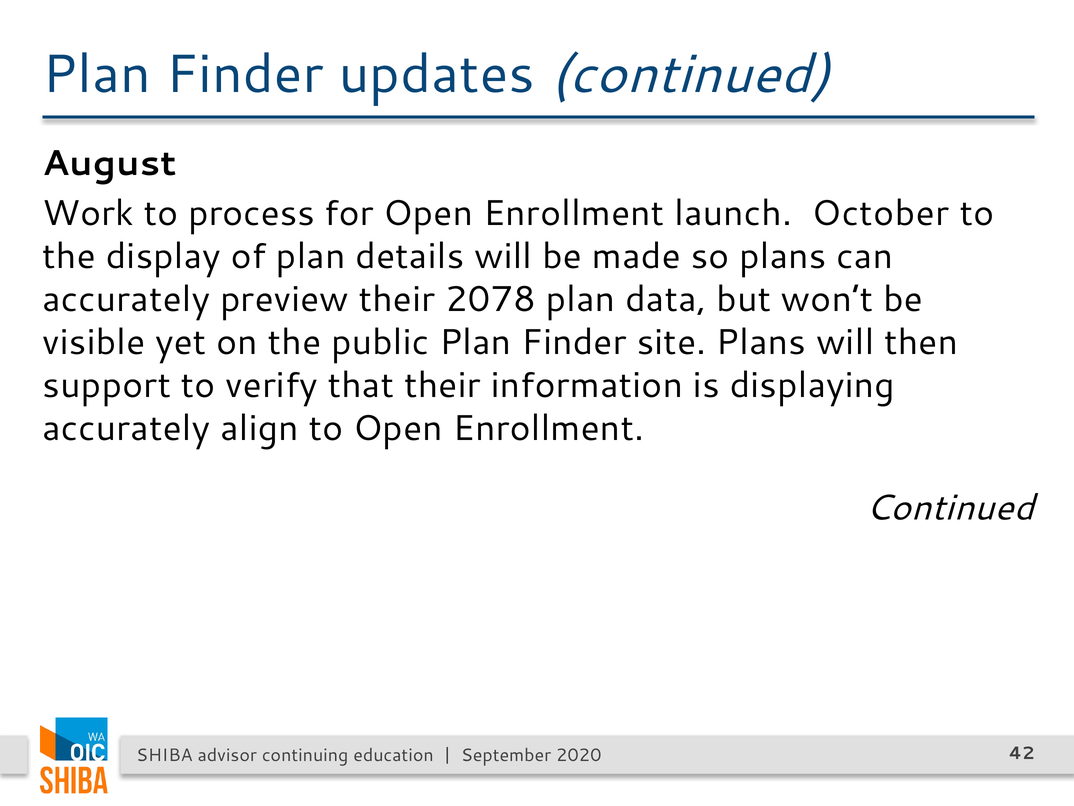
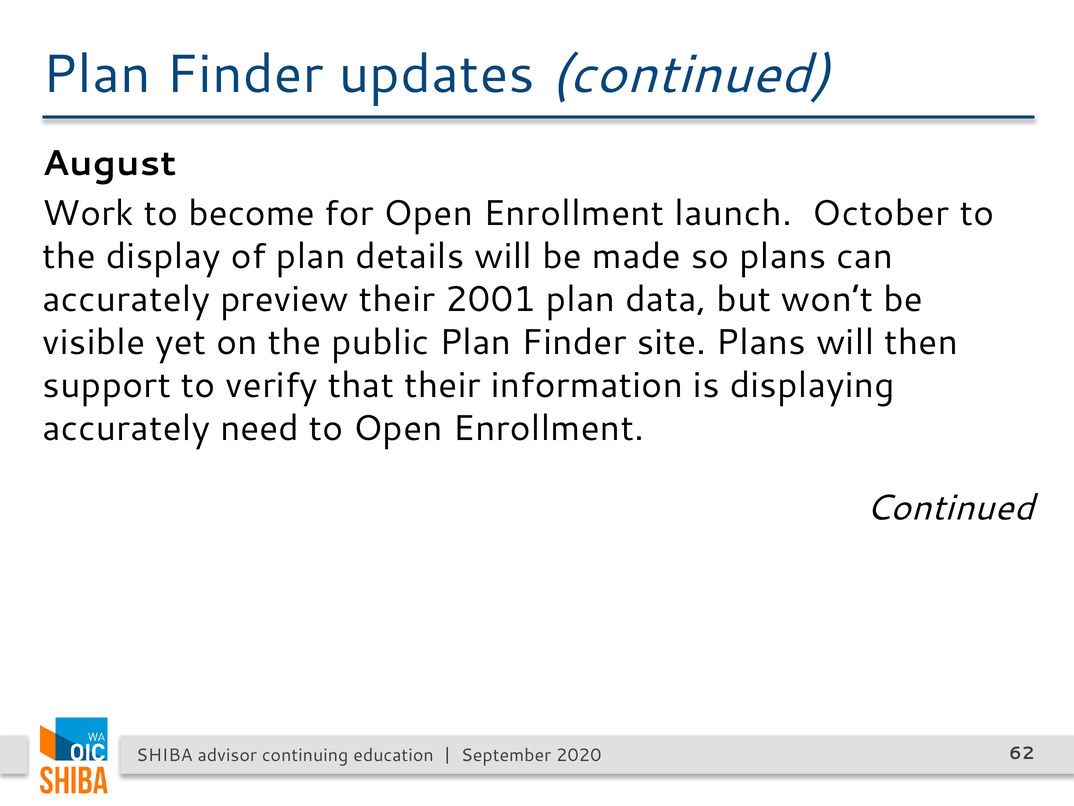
process: process -> become
2078: 2078 -> 2001
align: align -> need
42: 42 -> 62
